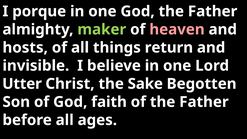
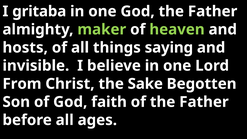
porque: porque -> gritaba
heaven colour: pink -> light green
return: return -> saying
Utter: Utter -> From
